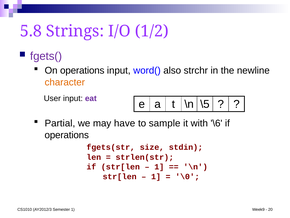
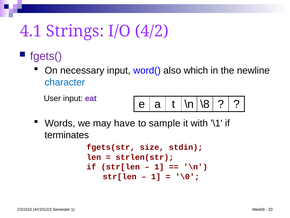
5.8: 5.8 -> 4.1
1/2: 1/2 -> 4/2
On operations: operations -> necessary
strchr: strchr -> which
character colour: orange -> blue
\5: \5 -> \8
Partial: Partial -> Words
\6: \6 -> \1
operations at (67, 135): operations -> terminates
